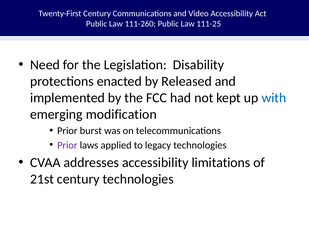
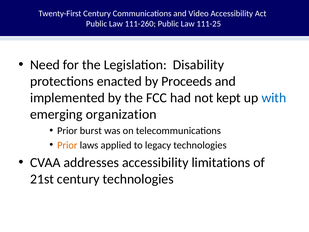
Released: Released -> Proceeds
modification: modification -> organization
Prior at (67, 145) colour: purple -> orange
